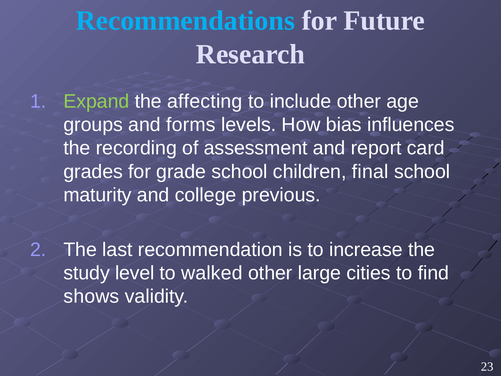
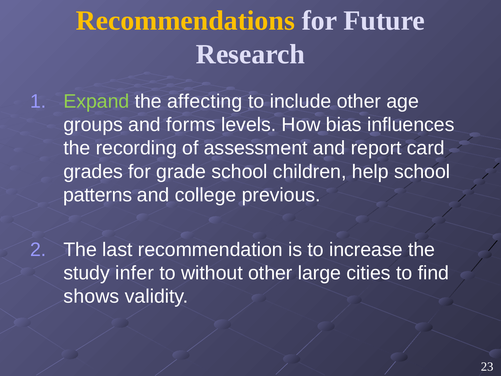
Recommendations colour: light blue -> yellow
final: final -> help
maturity: maturity -> patterns
level: level -> infer
walked: walked -> without
